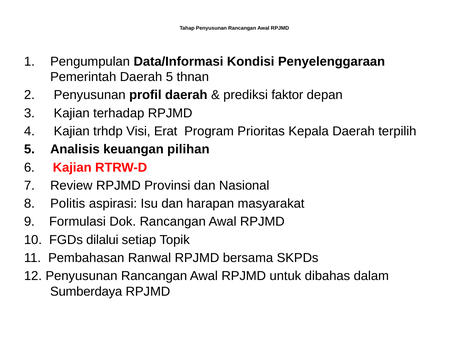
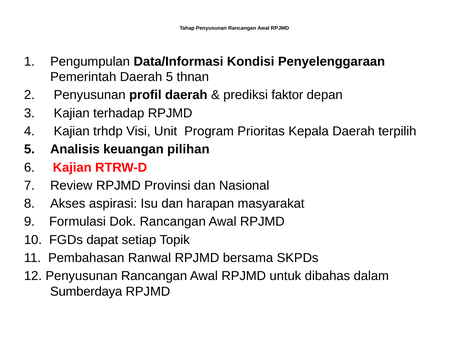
Erat: Erat -> Unit
Politis: Politis -> Akses
dilalui: dilalui -> dapat
